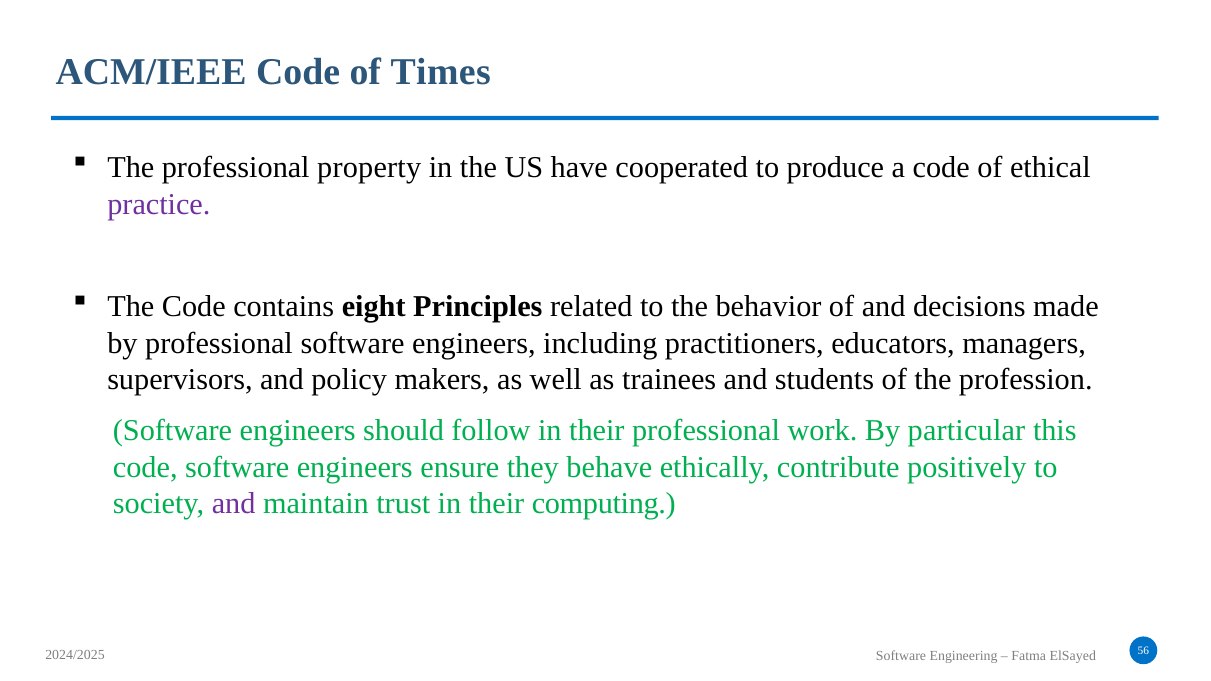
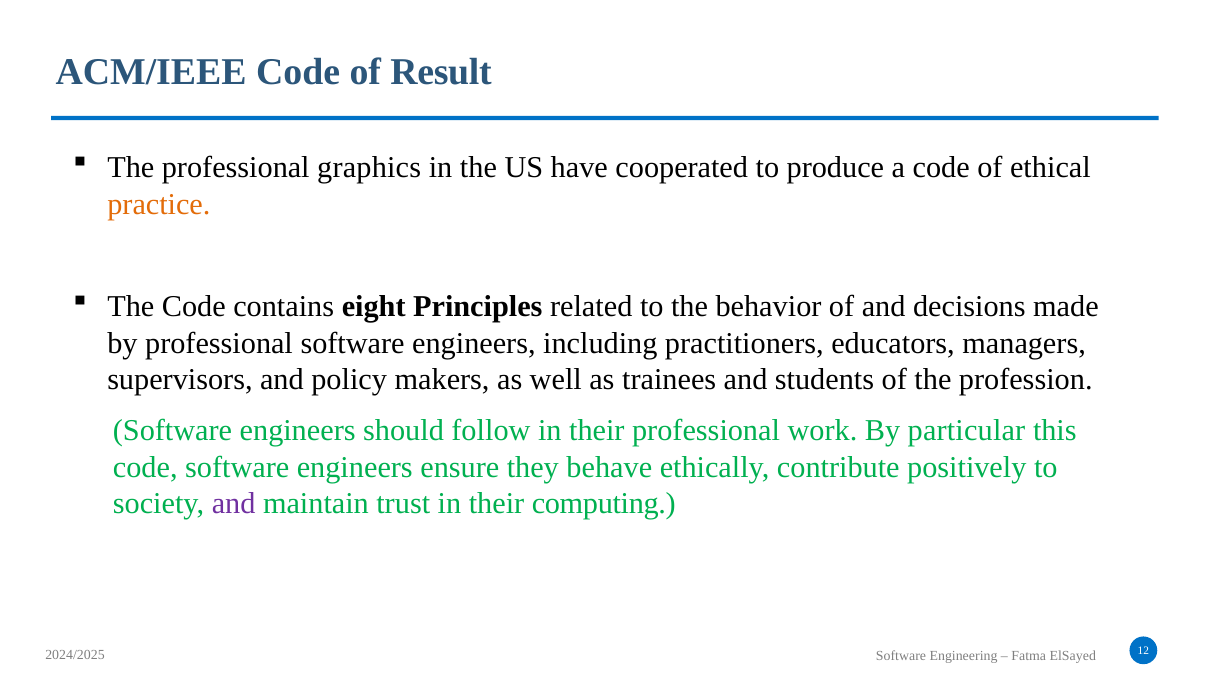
Times: Times -> Result
property: property -> graphics
practice colour: purple -> orange
56: 56 -> 12
